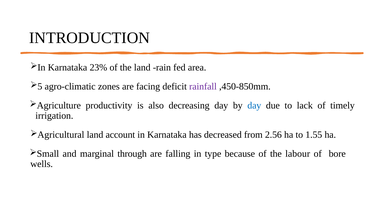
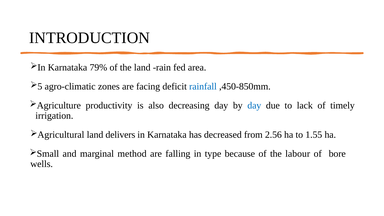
23%: 23% -> 79%
rainfall colour: purple -> blue
account: account -> delivers
through: through -> method
